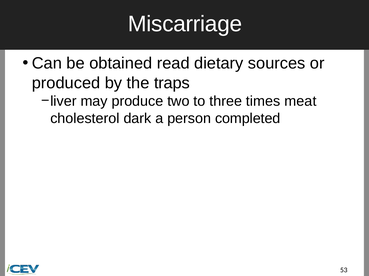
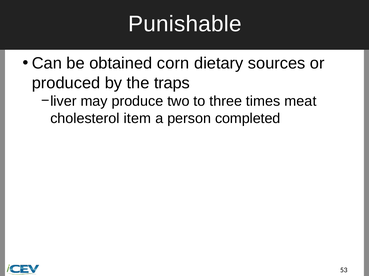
Miscarriage: Miscarriage -> Punishable
read: read -> corn
dark: dark -> item
